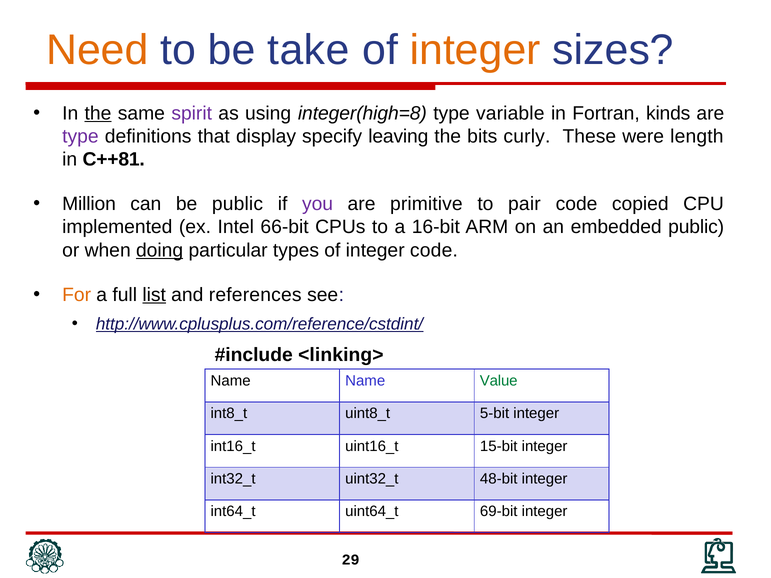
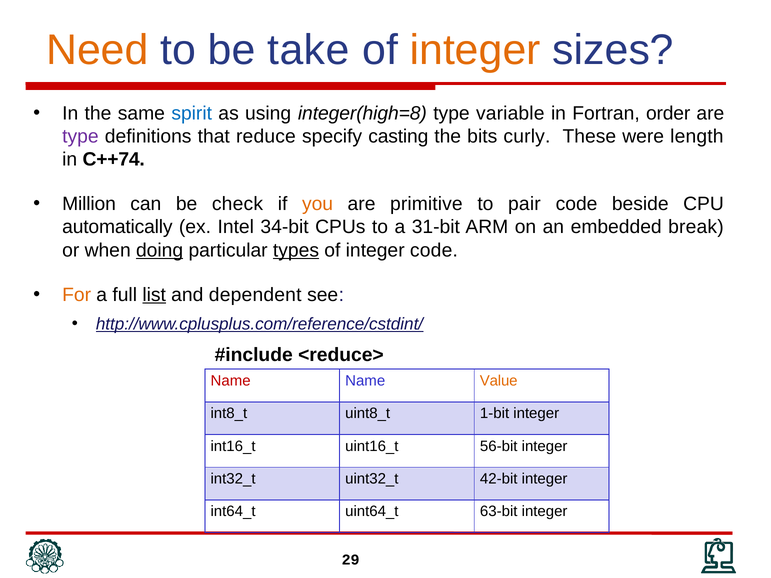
the at (98, 113) underline: present -> none
spirit colour: purple -> blue
kinds: kinds -> order
display: display -> reduce
leaving: leaving -> casting
C++81: C++81 -> C++74
be public: public -> check
you colour: purple -> orange
copied: copied -> beside
implemented: implemented -> automatically
66-bit: 66-bit -> 34-bit
16-bit: 16-bit -> 31-bit
embedded public: public -> break
types underline: none -> present
references: references -> dependent
<linking>: <linking> -> <reduce>
Name at (231, 381) colour: black -> red
Value colour: green -> orange
5-bit: 5-bit -> 1-bit
15-bit: 15-bit -> 56-bit
48-bit: 48-bit -> 42-bit
69-bit: 69-bit -> 63-bit
